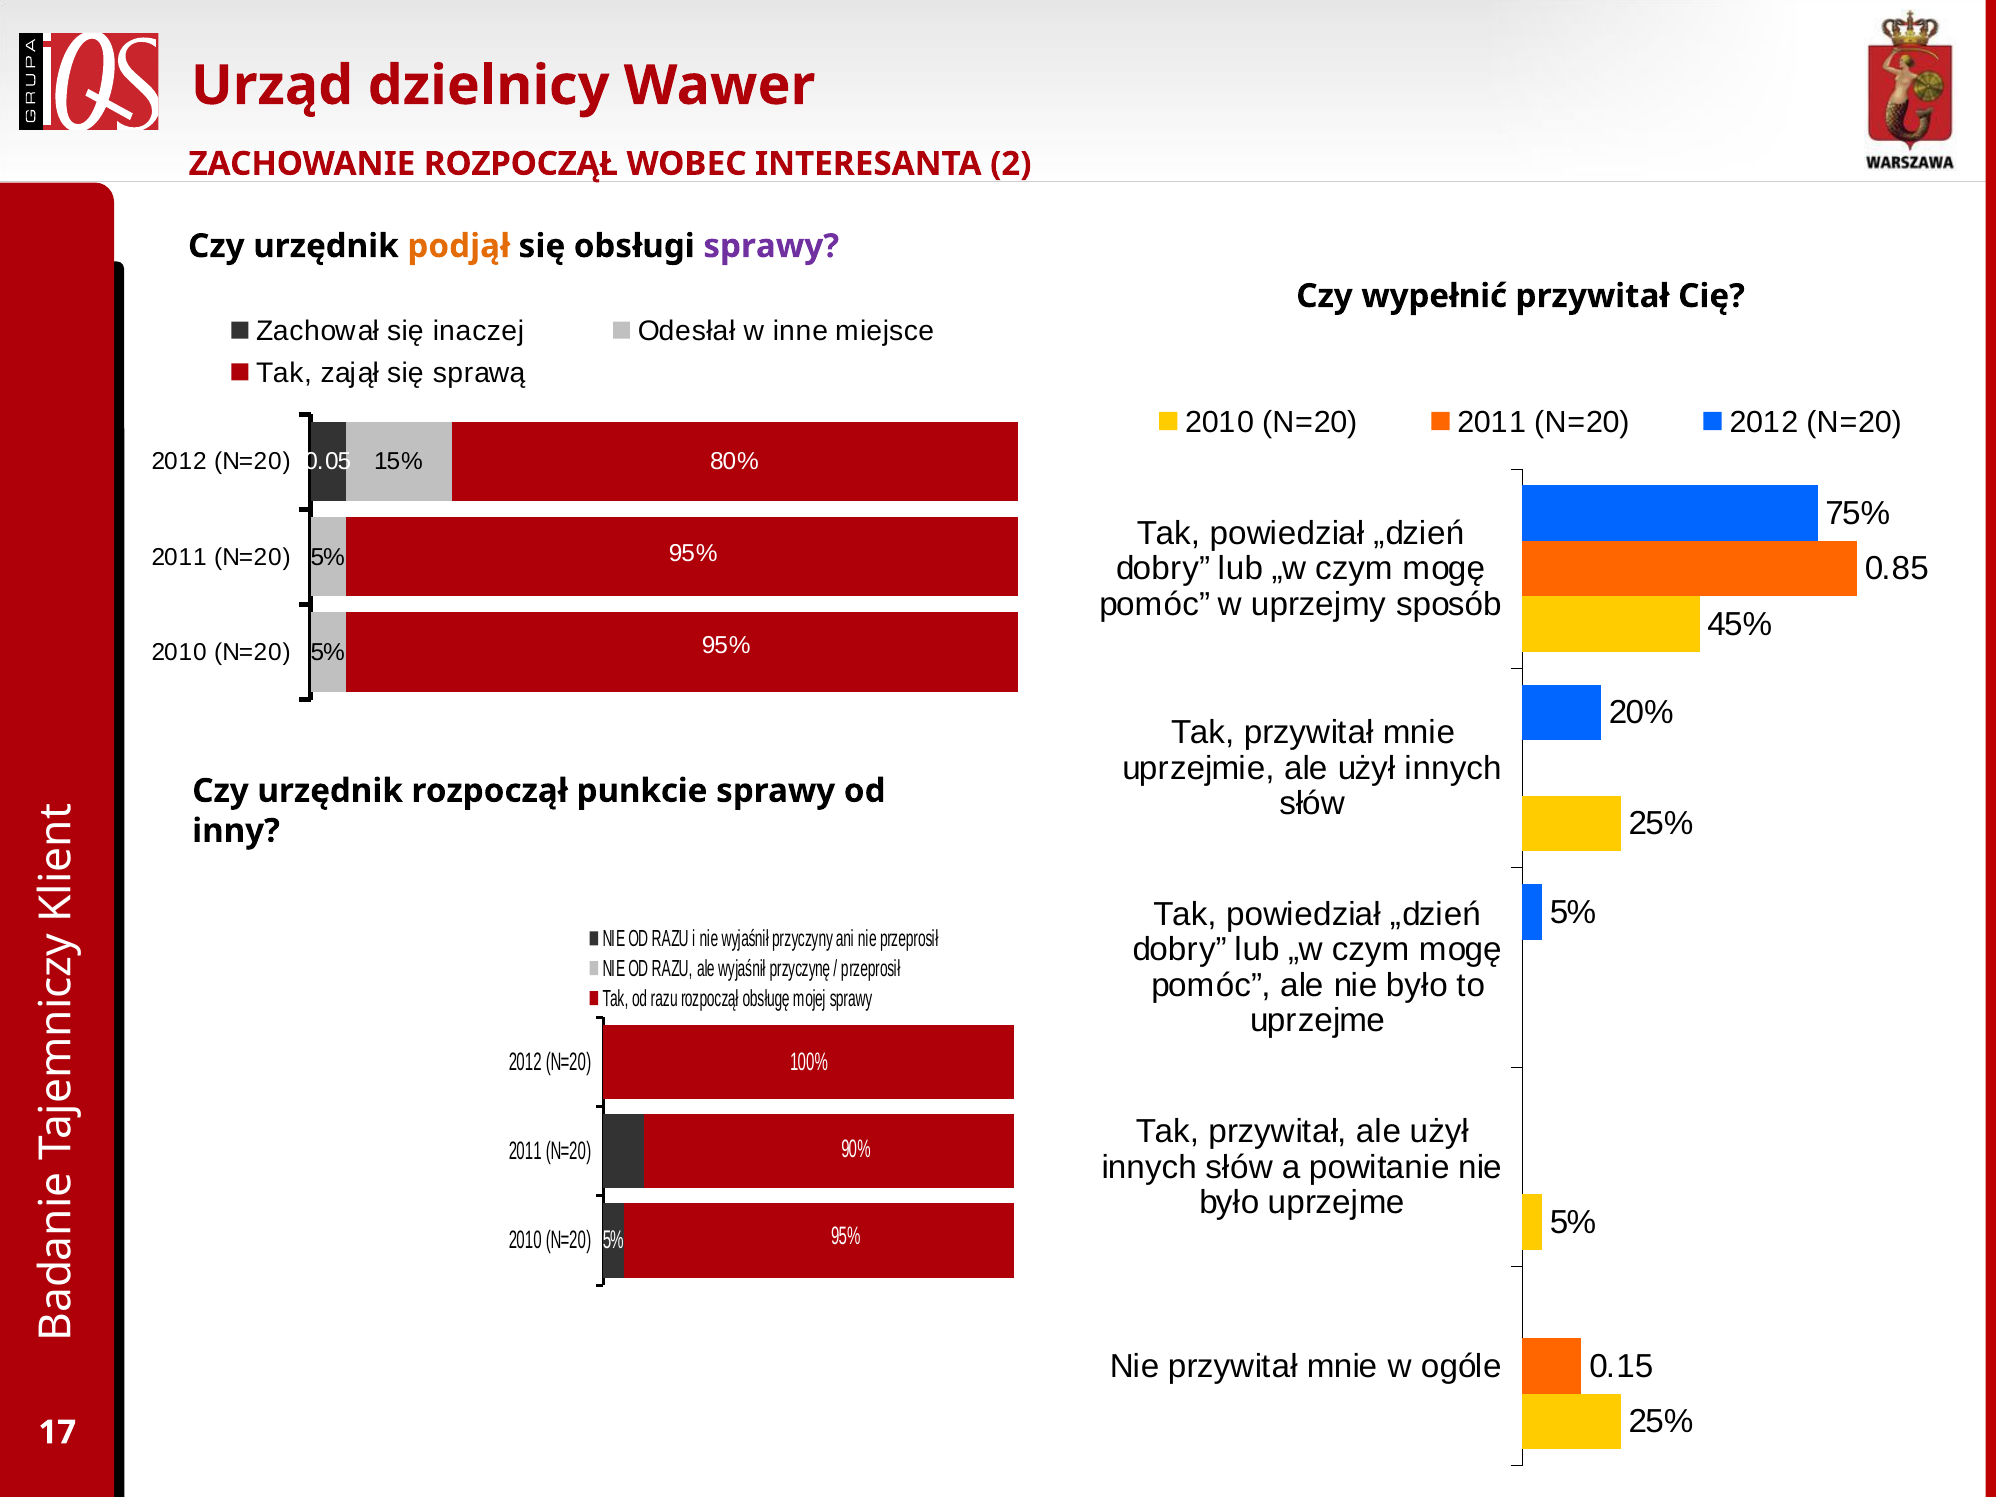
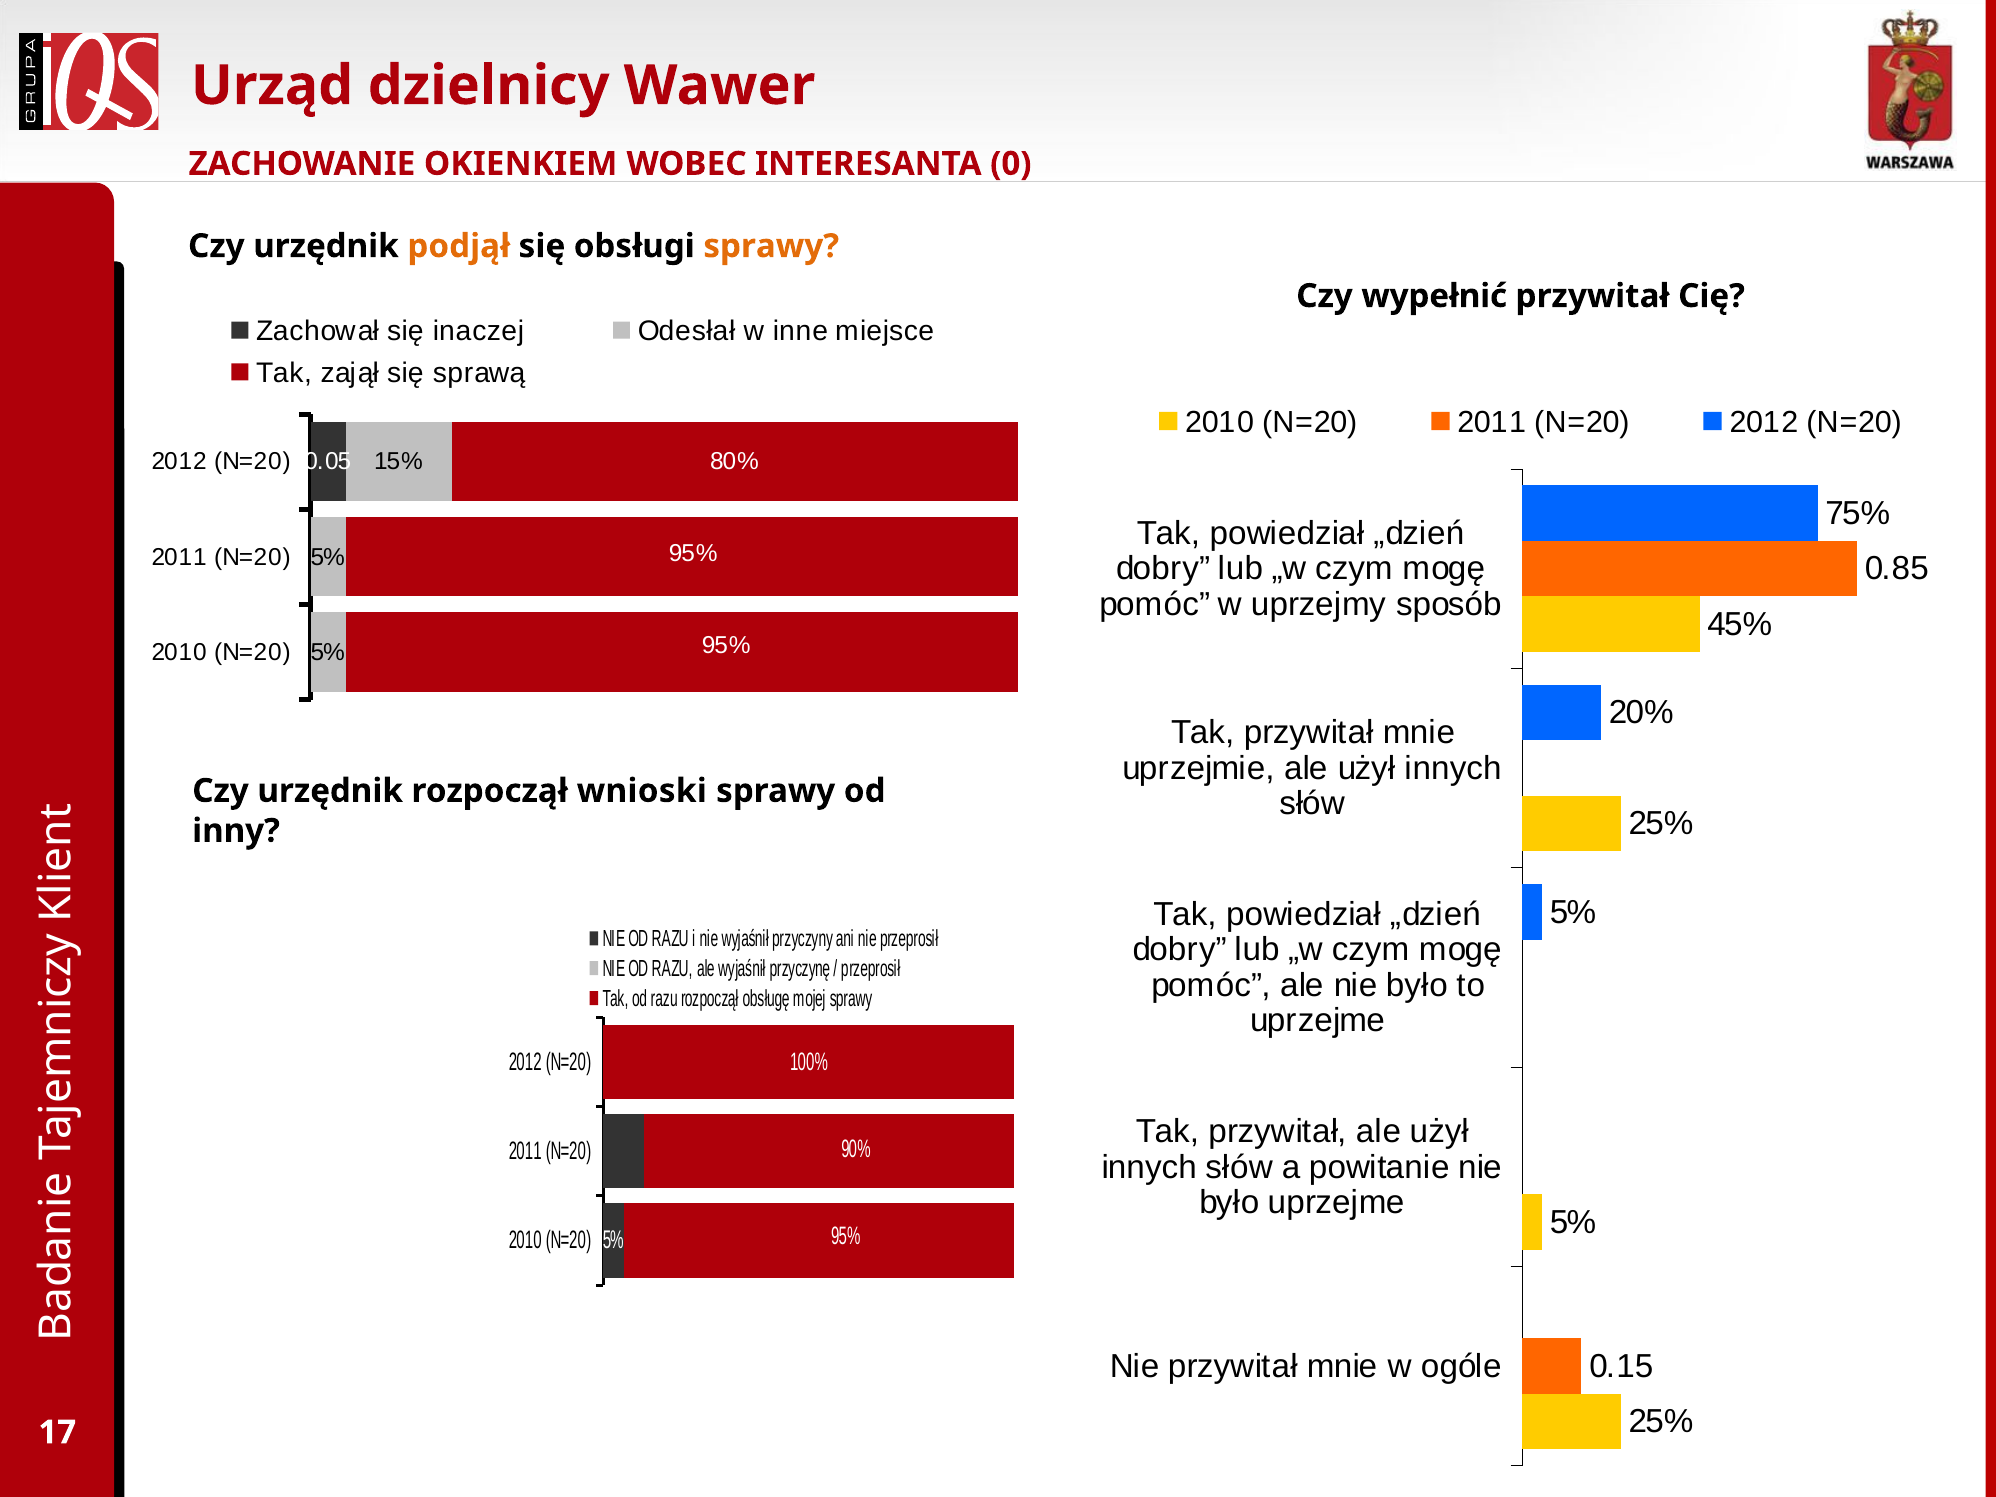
ZACHOWANIE ROZPOCZĄŁ: ROZPOCZĄŁ -> OKIENKIEM
2: 2 -> 0
sprawy at (771, 246) colour: purple -> orange
punkcie: punkcie -> wnioski
